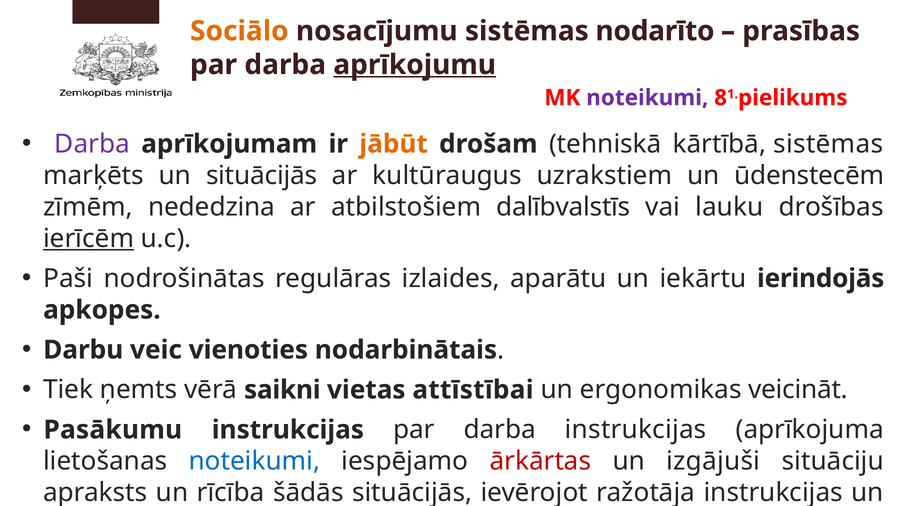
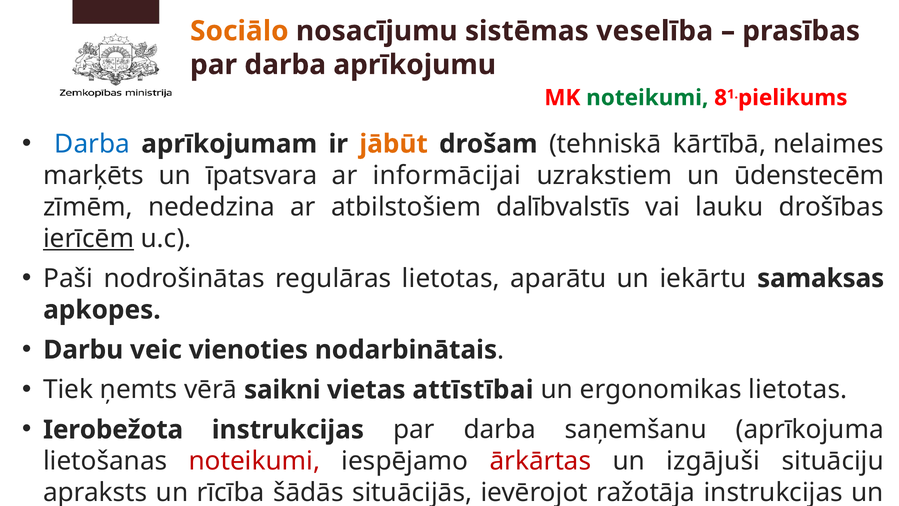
nodarīto: nodarīto -> veselība
aprīkojumu underline: present -> none
noteikumi at (647, 98) colour: purple -> green
Darba at (92, 144) colour: purple -> blue
kārtībā sistēmas: sistēmas -> nelaimes
un situācijās: situācijās -> īpatsvara
kultūraugus: kultūraugus -> informācijai
regulāras izlaides: izlaides -> lietotas
ierindojās: ierindojās -> samaksas
ergonomikas veicināt: veicināt -> lietotas
Pasākumu: Pasākumu -> Ierobežota
darba instrukcijas: instrukcijas -> saņemšanu
noteikumi at (254, 461) colour: blue -> red
